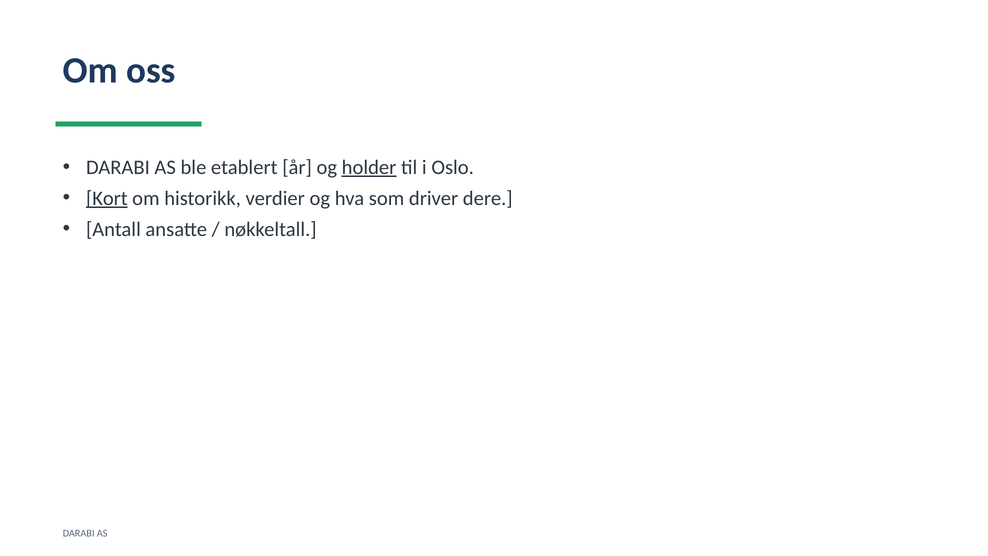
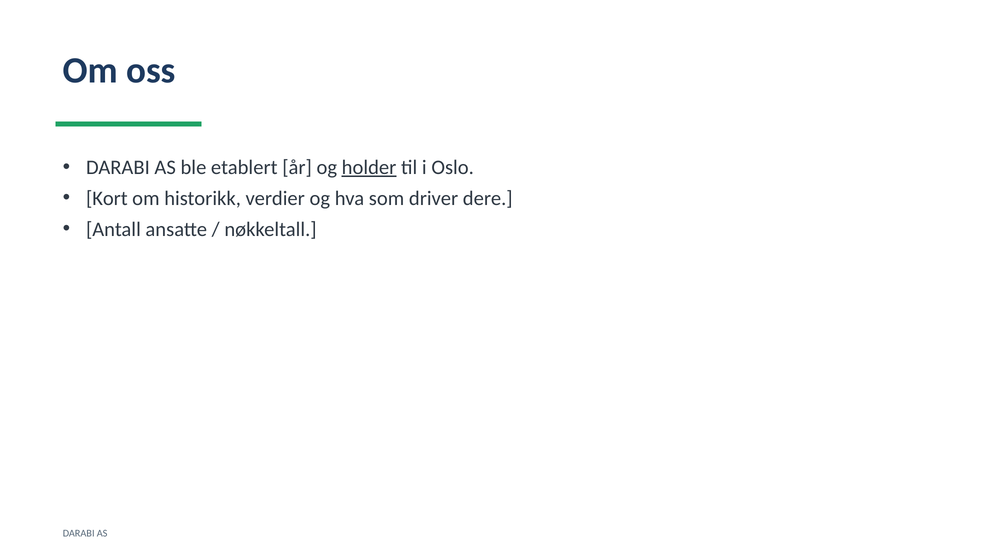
Kort underline: present -> none
